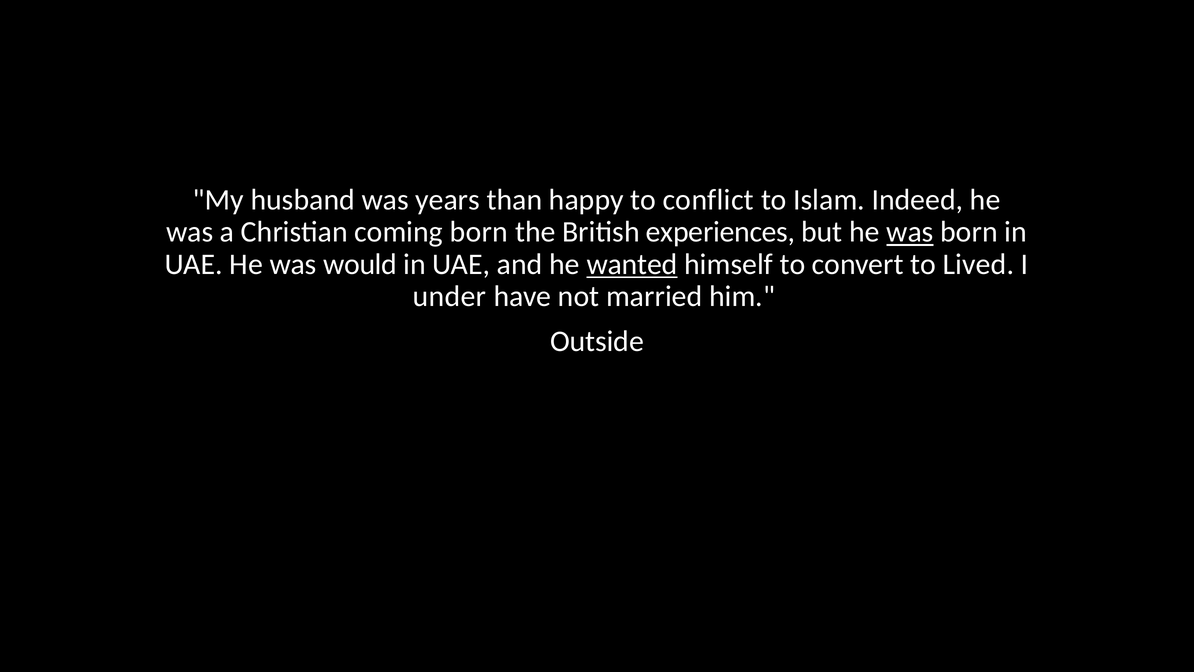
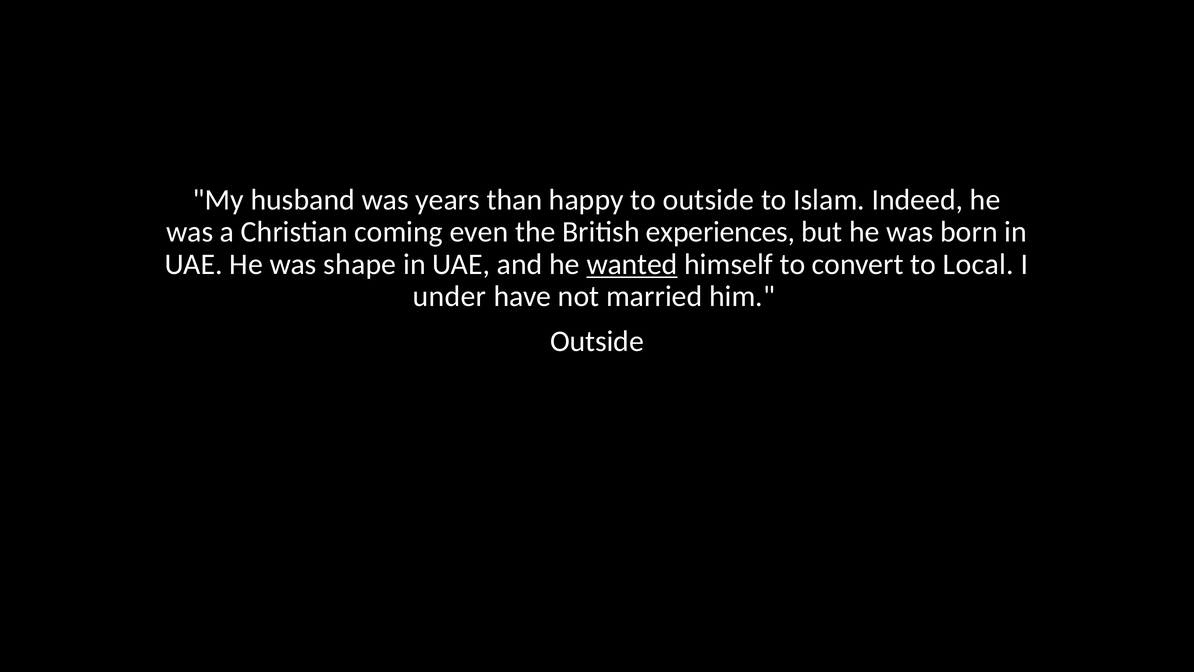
to conflict: conflict -> outside
coming born: born -> even
was at (910, 232) underline: present -> none
would: would -> shape
Lived: Lived -> Local
